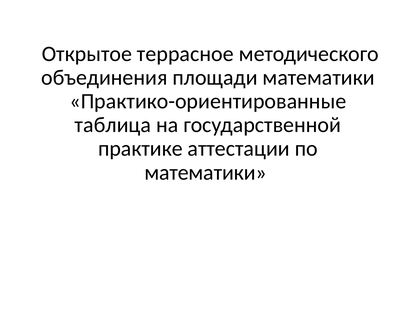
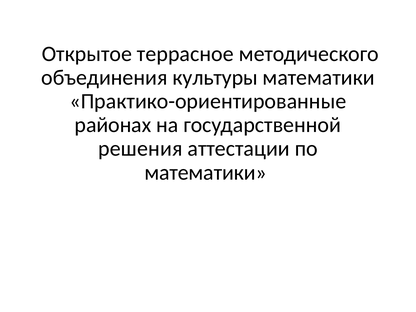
площади: площади -> культуры
таблица: таблица -> районах
практике: практике -> решения
